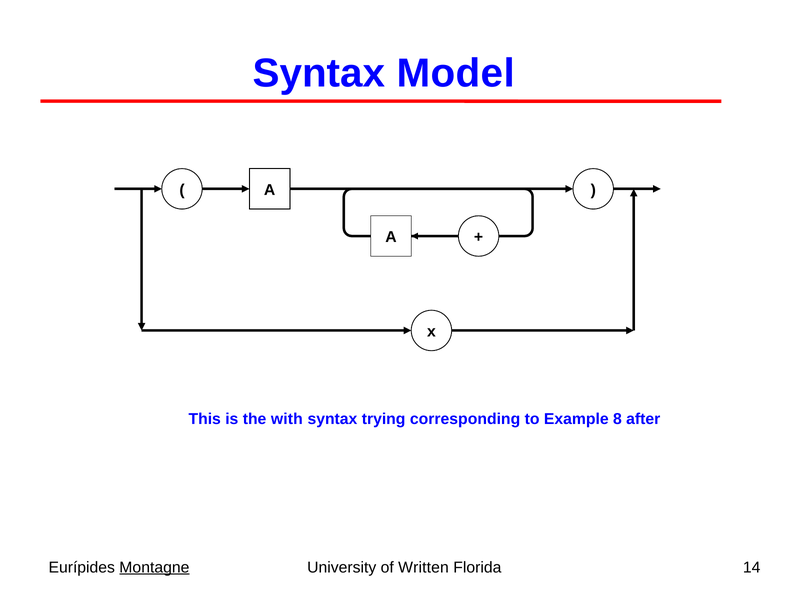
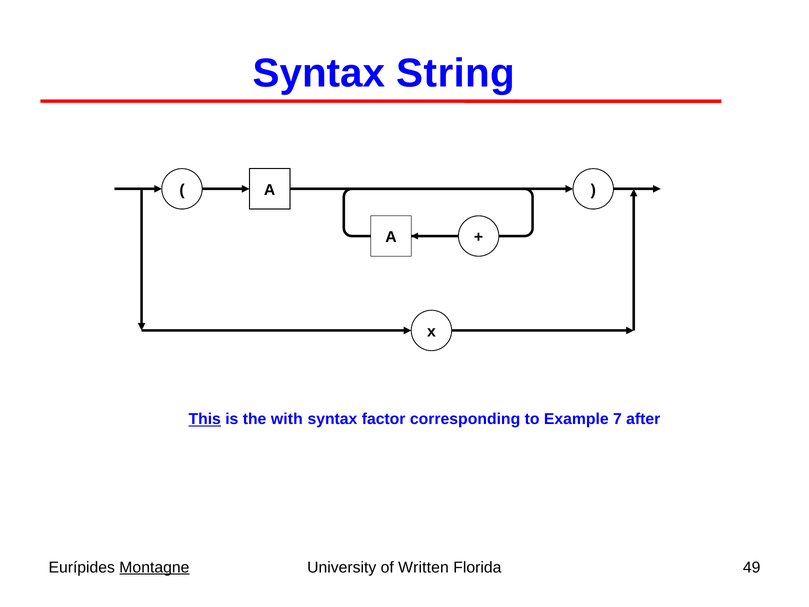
Model: Model -> String
This underline: none -> present
trying: trying -> factor
8: 8 -> 7
14: 14 -> 49
